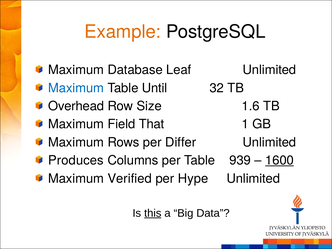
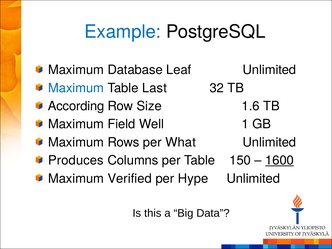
Example colour: orange -> blue
Until: Until -> Last
Overhead: Overhead -> According
That: That -> Well
Differ: Differ -> What
939: 939 -> 150
this underline: present -> none
